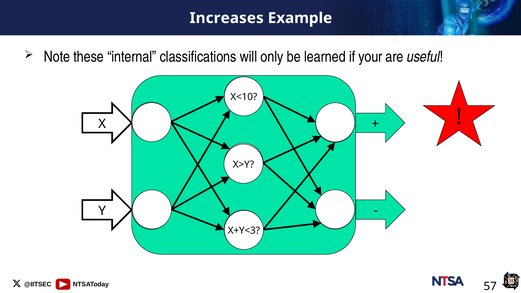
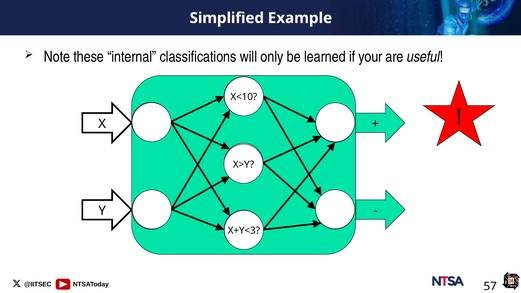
Increases: Increases -> Simplified
